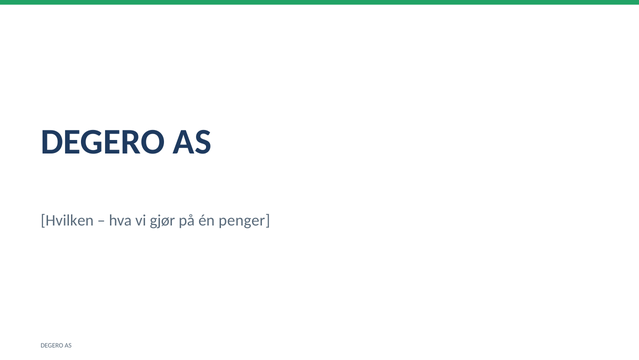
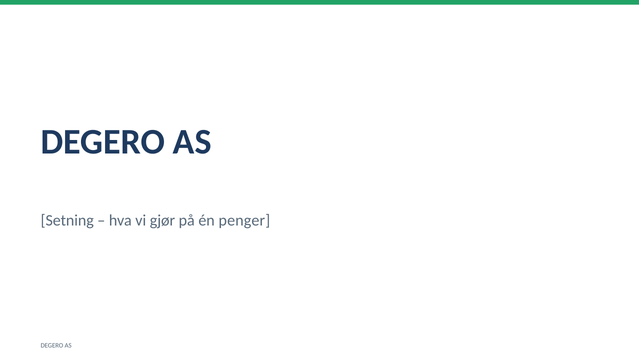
Hvilken: Hvilken -> Setning
